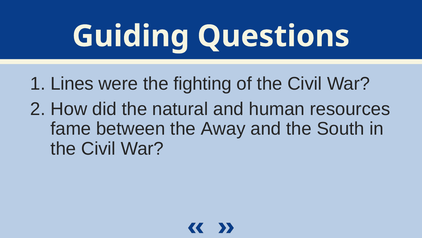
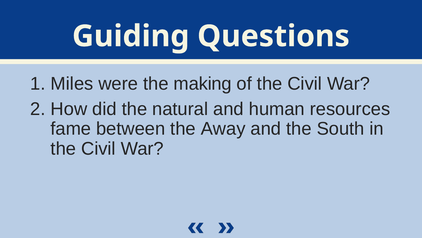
Lines: Lines -> Miles
fighting: fighting -> making
